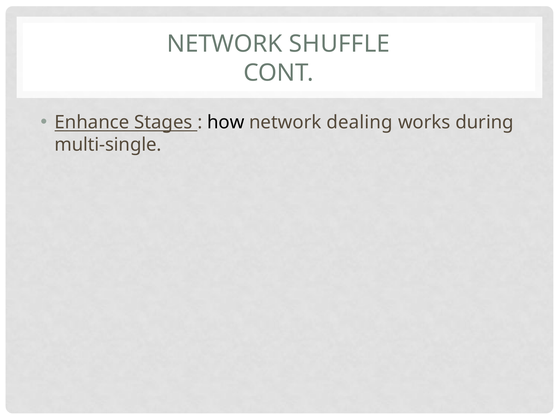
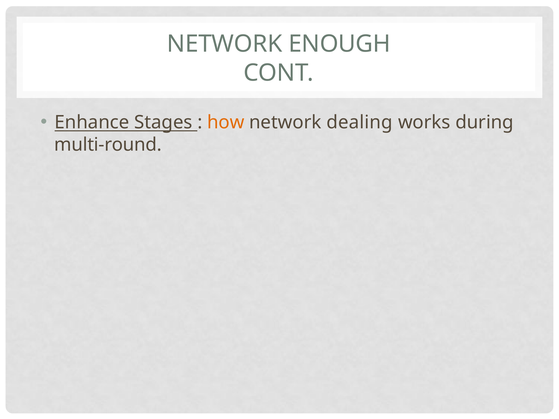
SHUFFLE: SHUFFLE -> ENOUGH
how colour: black -> orange
multi-single: multi-single -> multi-round
